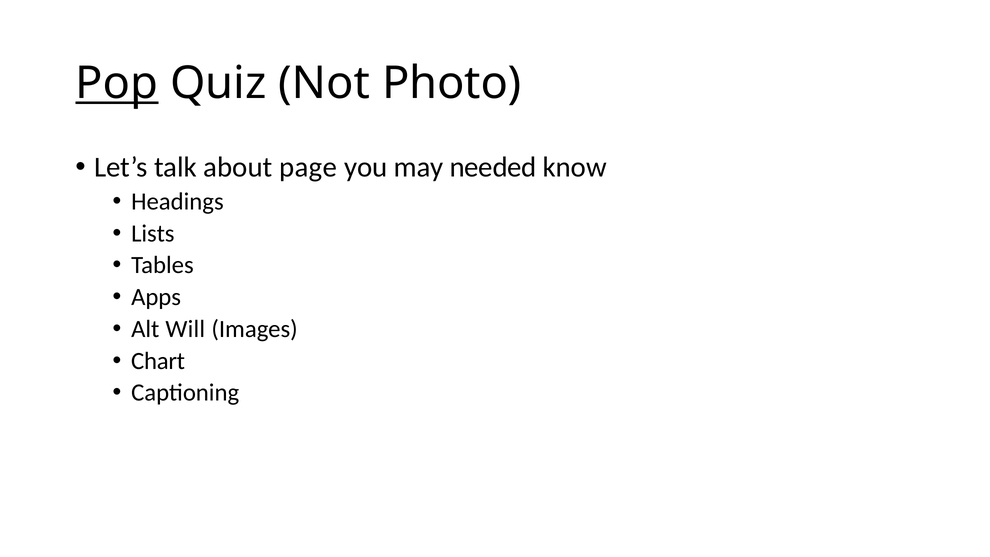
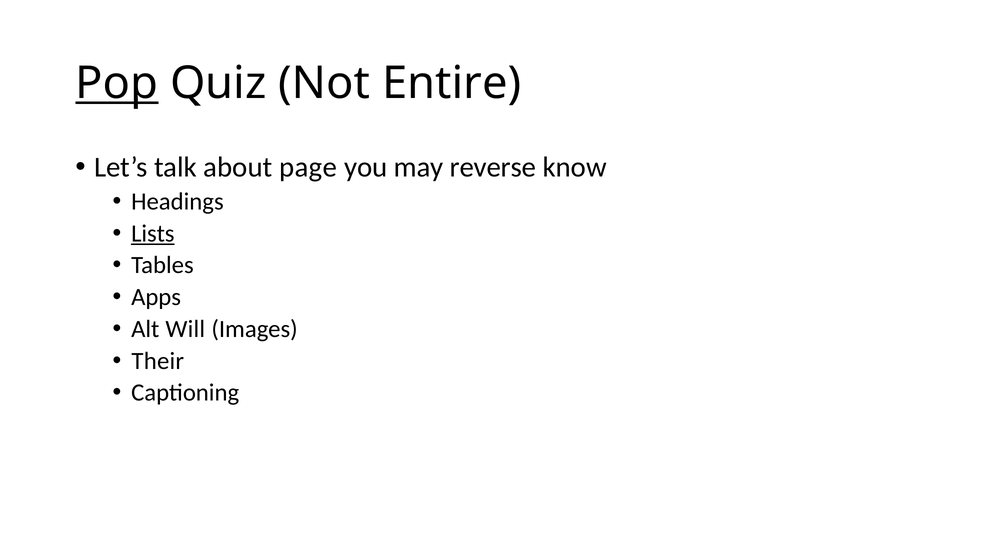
Photo: Photo -> Entire
needed: needed -> reverse
Lists underline: none -> present
Chart: Chart -> Their
